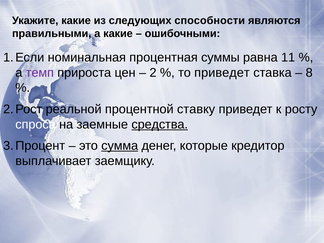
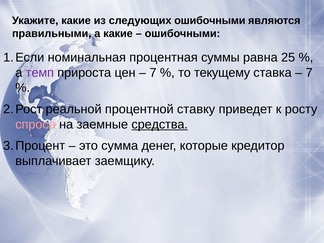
следующих способности: способности -> ошибочными
11: 11 -> 25
2 at (153, 73): 2 -> 7
то приведет: приведет -> текущему
8 at (309, 73): 8 -> 7
спроса colour: white -> pink
сумма underline: present -> none
